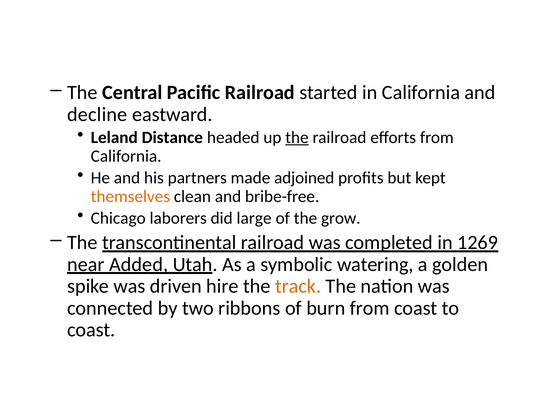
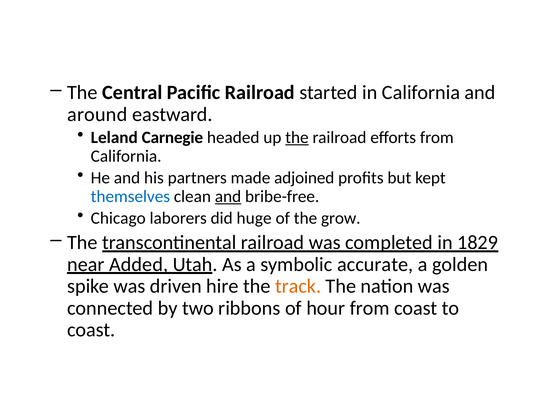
decline: decline -> around
Distance: Distance -> Carnegie
themselves colour: orange -> blue
and at (228, 197) underline: none -> present
large: large -> huge
1269: 1269 -> 1829
watering: watering -> accurate
burn: burn -> hour
